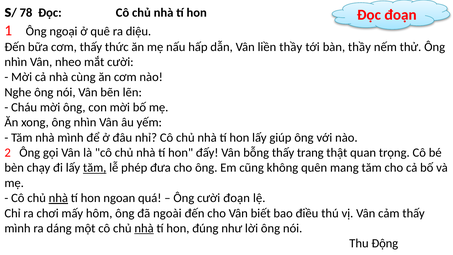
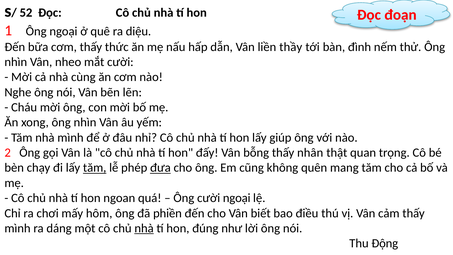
78: 78 -> 52
bàn thầy: thầy -> đình
trang: trang -> nhân
đưa underline: none -> present
nhà at (58, 198) underline: present -> none
cười đoạn: đoạn -> ngoại
ngoài: ngoài -> phiền
